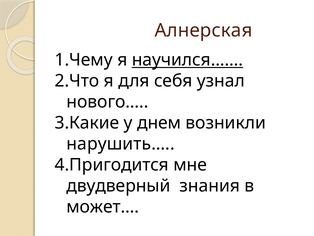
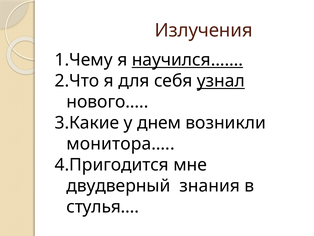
Алнерская: Алнерская -> Излучения
узнал underline: none -> present
нарушить…: нарушить… -> монитора…
может…: может… -> стулья…
